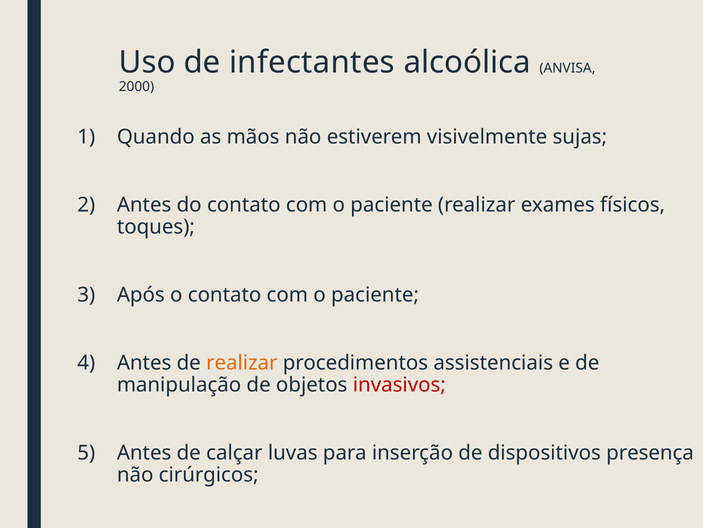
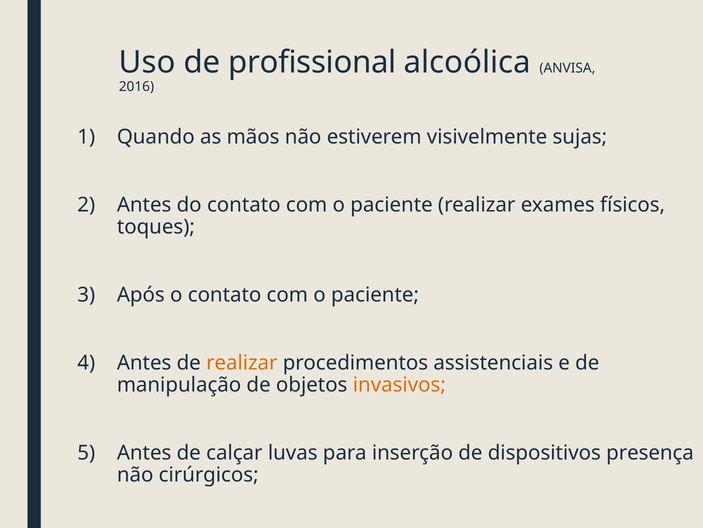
infectantes: infectantes -> profissional
2000: 2000 -> 2016
invasivos colour: red -> orange
